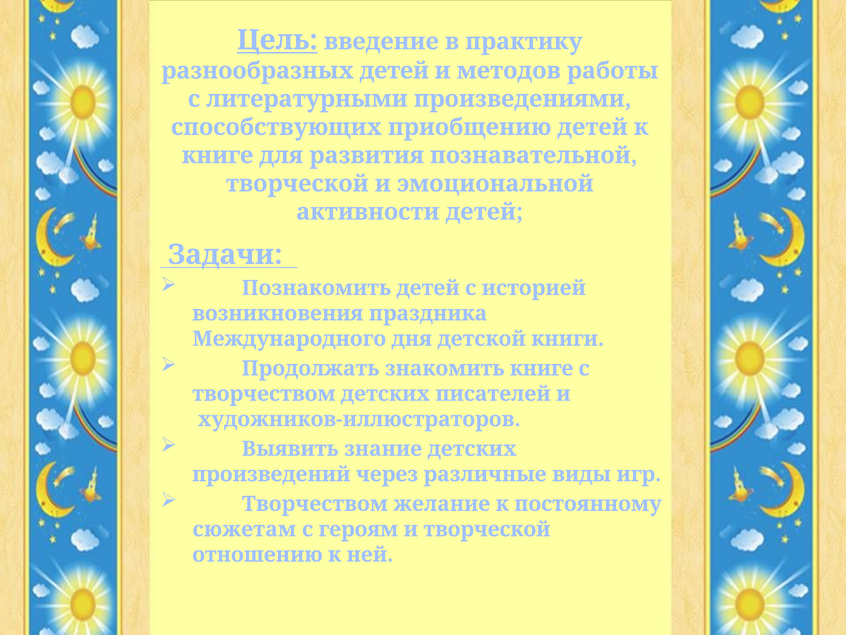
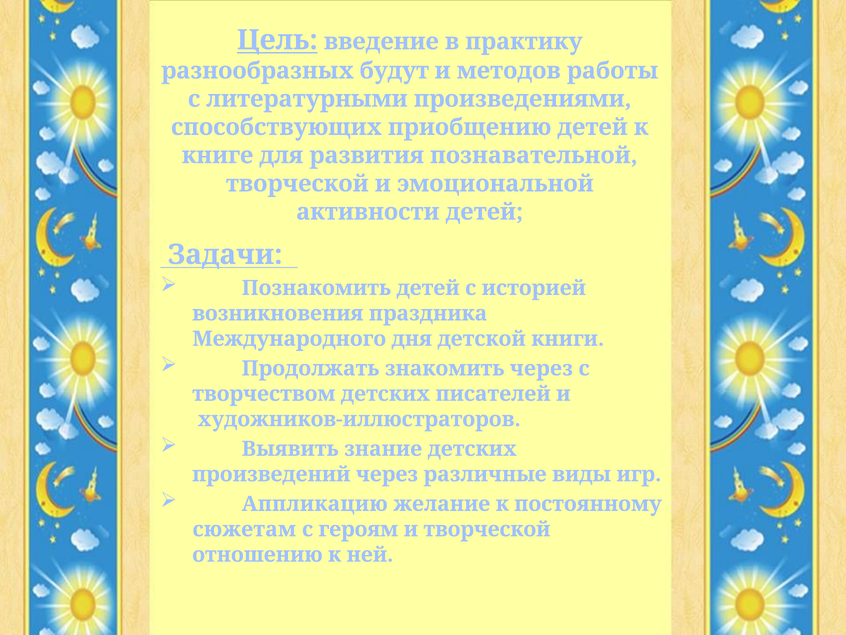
разнообразных детей: детей -> будут
знакомить книге: книге -> через
Творчеством at (315, 504): Творчеством -> Аппликацию
